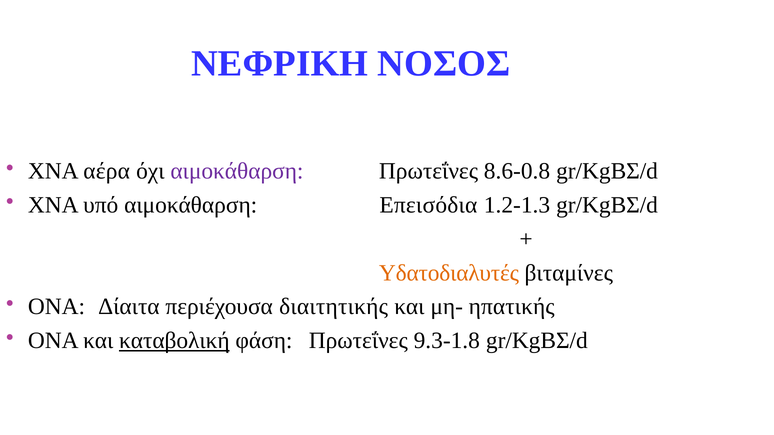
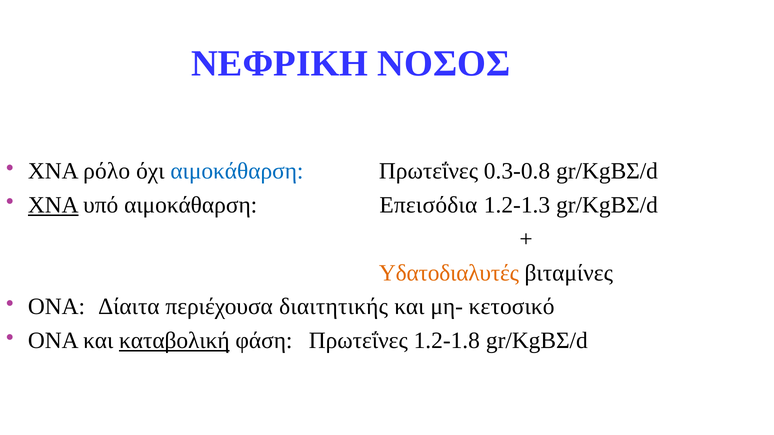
αέρα: αέρα -> ρόλο
αιμοκάθαρση at (237, 171) colour: purple -> blue
8.6-0.8: 8.6-0.8 -> 0.3-0.8
ΧΝΑ at (53, 205) underline: none -> present
ηπατικής: ηπατικής -> κετοσικό
9.3-1.8: 9.3-1.8 -> 1.2-1.8
